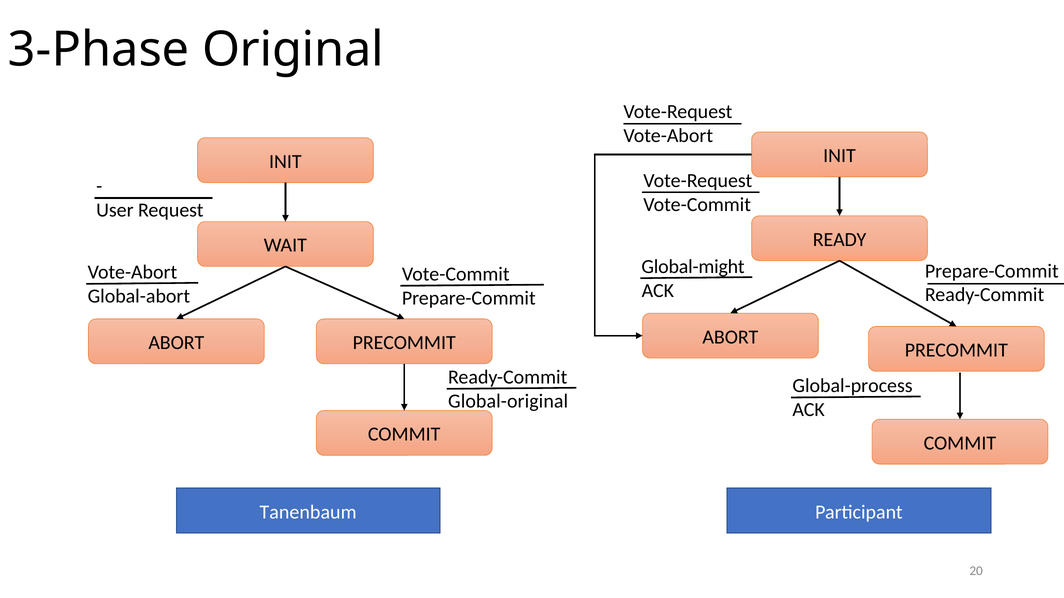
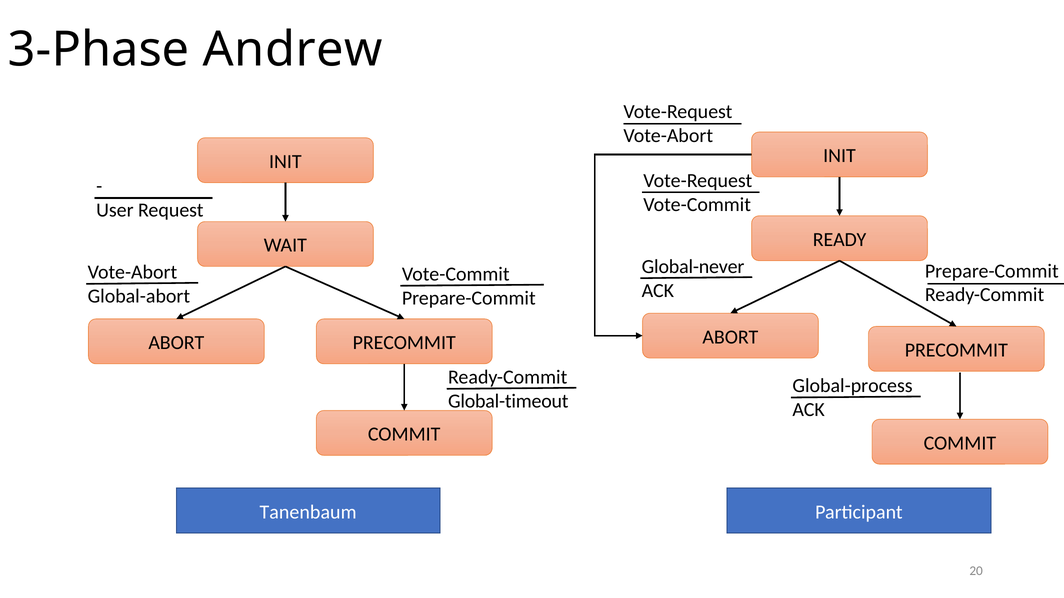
Original: Original -> Andrew
Global-might: Global-might -> Global-never
Global-original: Global-original -> Global-timeout
